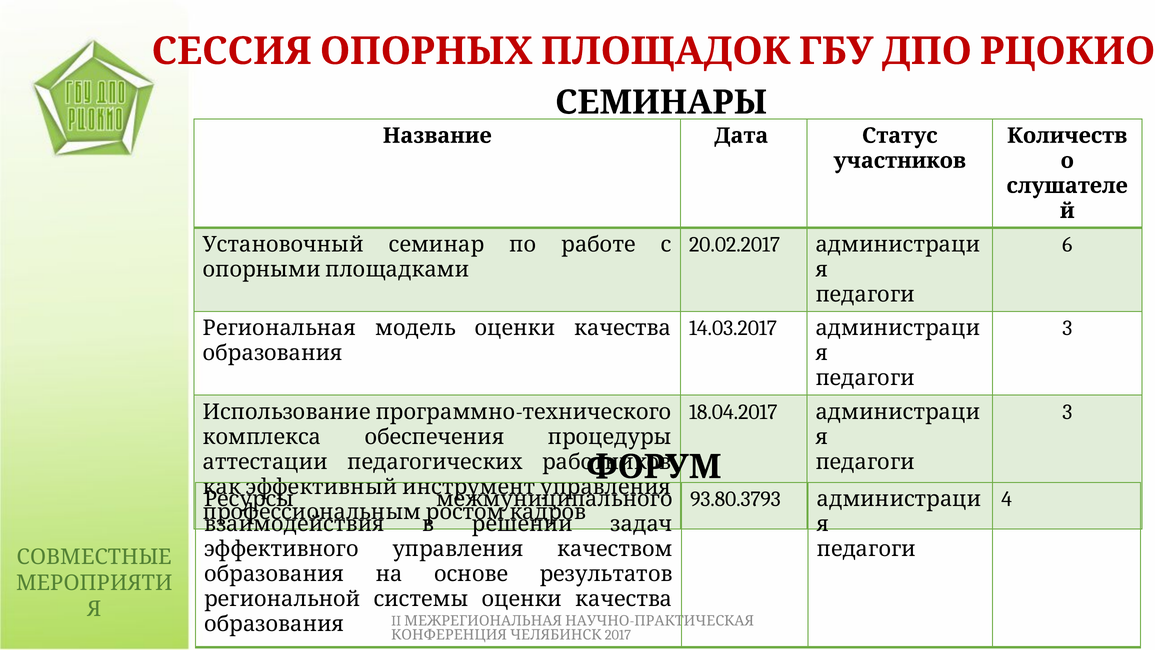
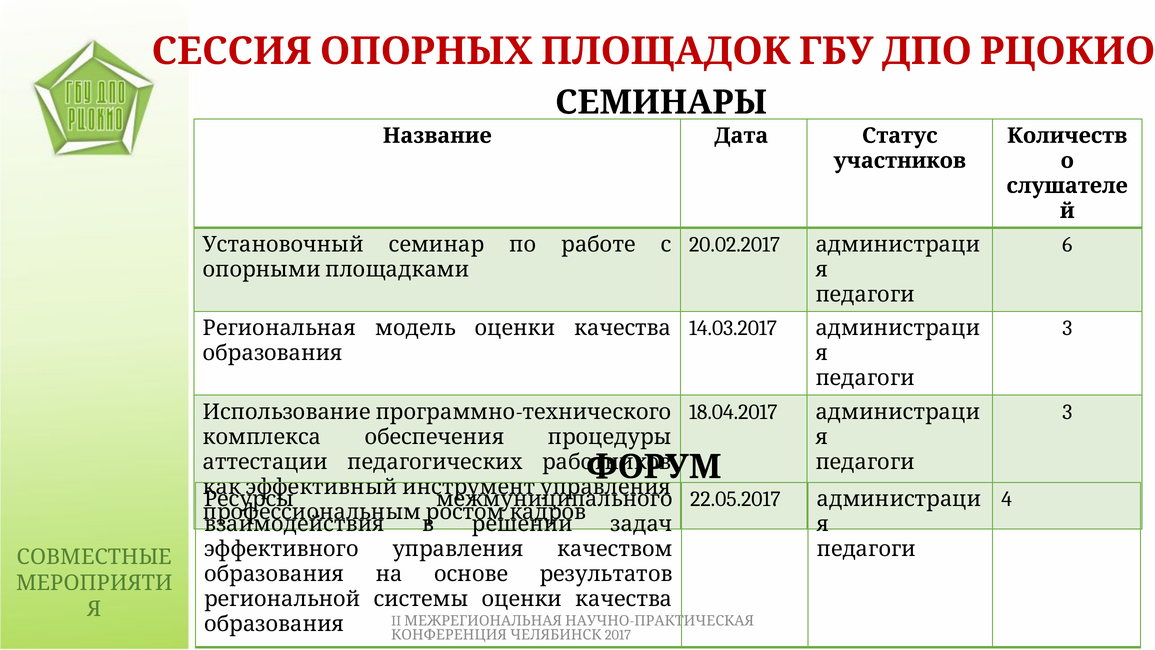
93.80.3793: 93.80.3793 -> 22.05.2017
